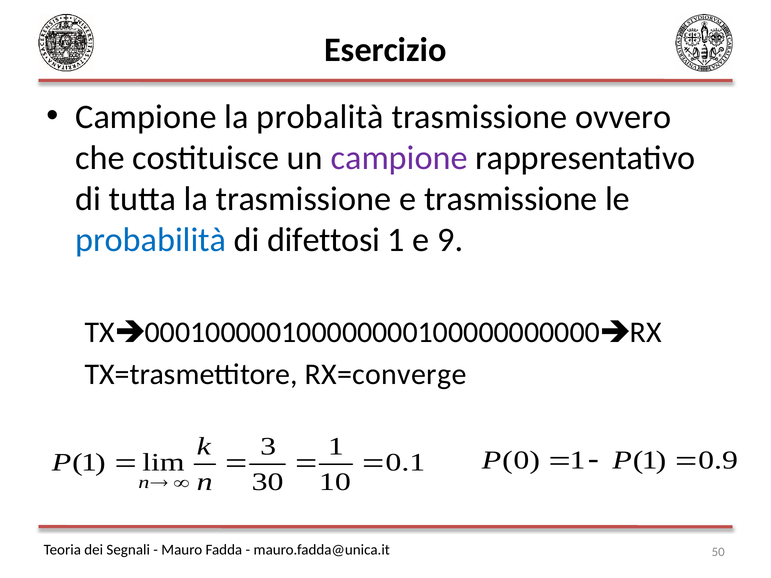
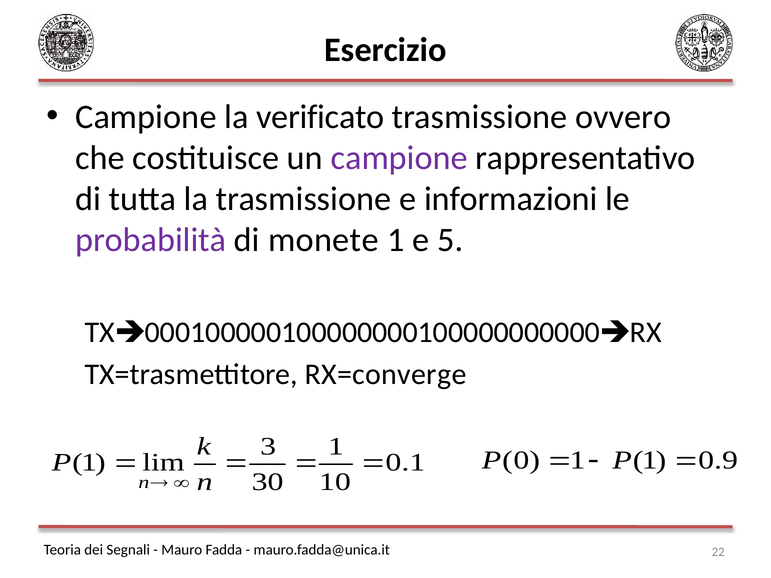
probalità: probalità -> verificato
e trasmissione: trasmissione -> informazioni
probabilità colour: blue -> purple
difettosi: difettosi -> monete
e 9: 9 -> 5
50: 50 -> 22
